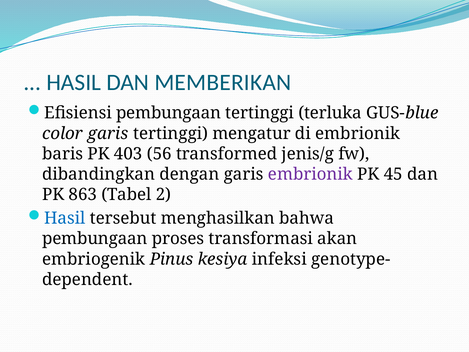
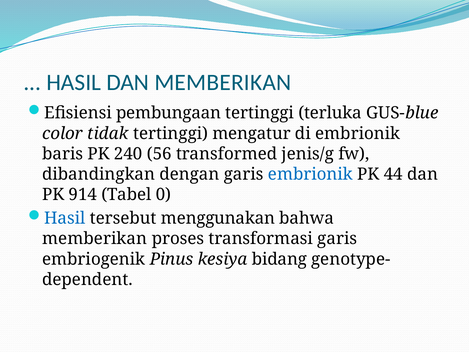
color garis: garis -> tidak
403: 403 -> 240
embrionik at (310, 174) colour: purple -> blue
45: 45 -> 44
863: 863 -> 914
2: 2 -> 0
menghasilkan: menghasilkan -> menggunakan
pembungaan at (95, 239): pembungaan -> memberikan
transformasi akan: akan -> garis
infeksi: infeksi -> bidang
